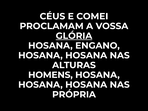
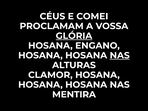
NAS at (120, 55) underline: none -> present
HOMENS: HOMENS -> CLAMOR
PRÓPRIA: PRÓPRIA -> MENTIRA
